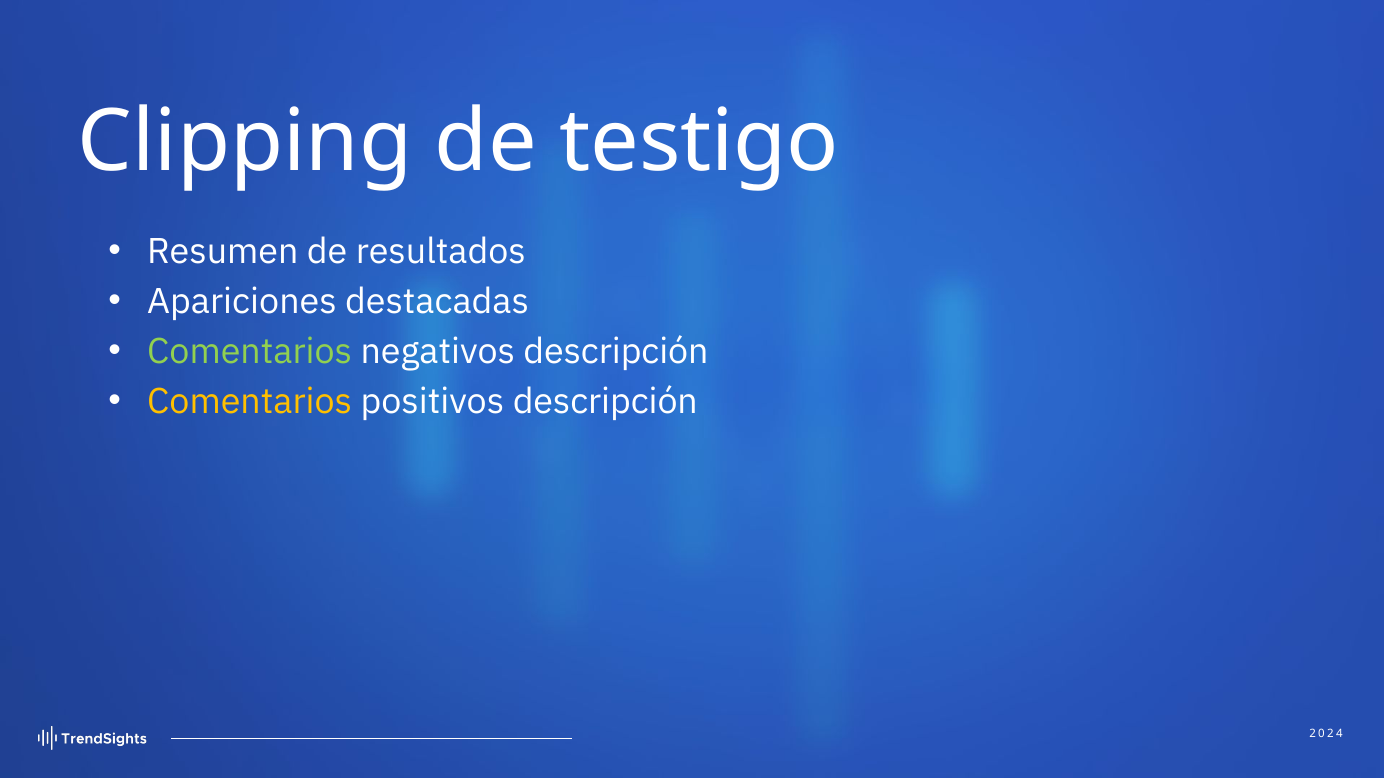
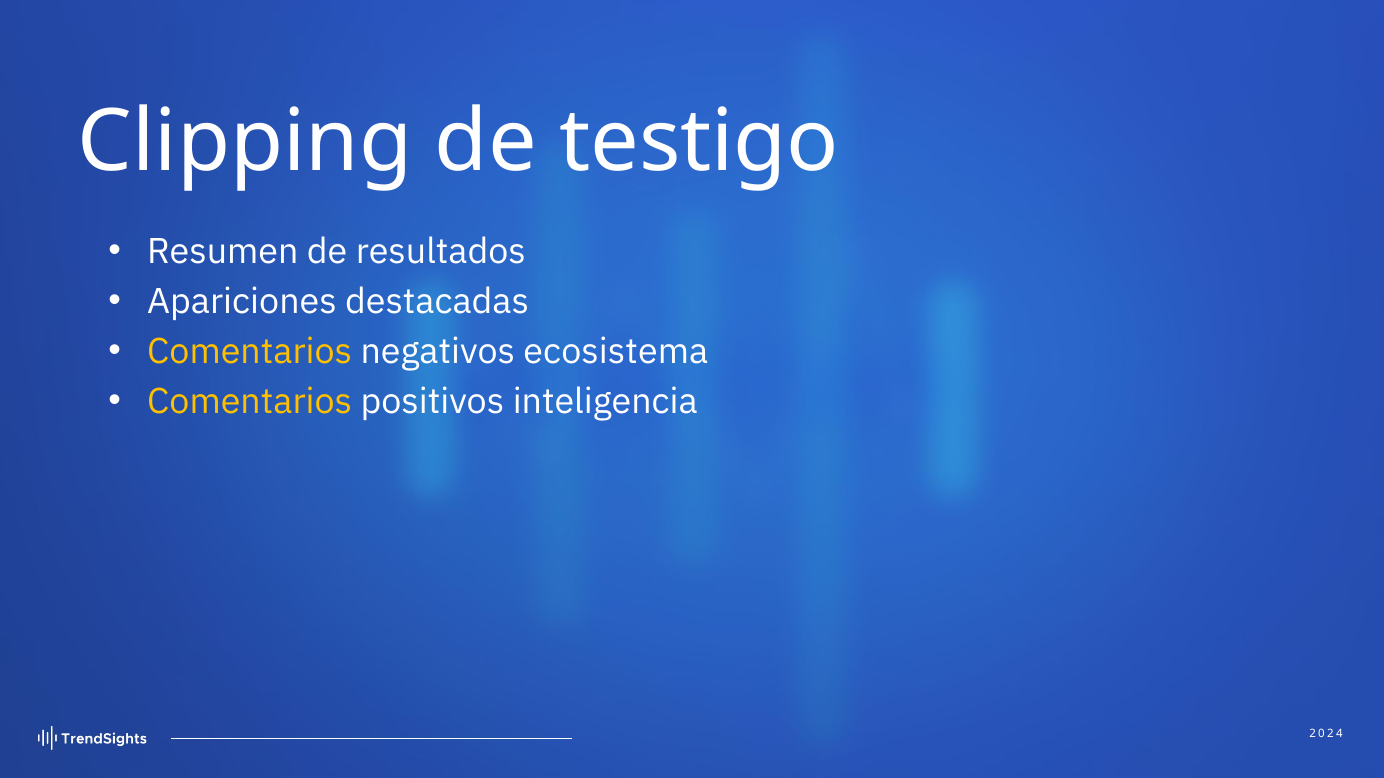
Comentarios at (250, 352) colour: light green -> yellow
negativos descripción: descripción -> ecosistema
positivos descripción: descripción -> inteligencia
